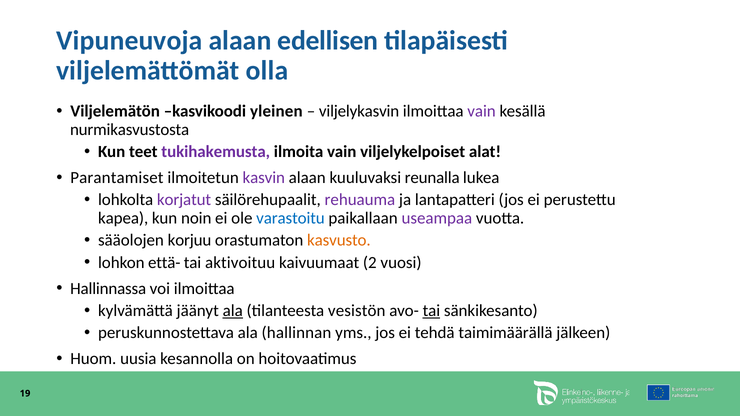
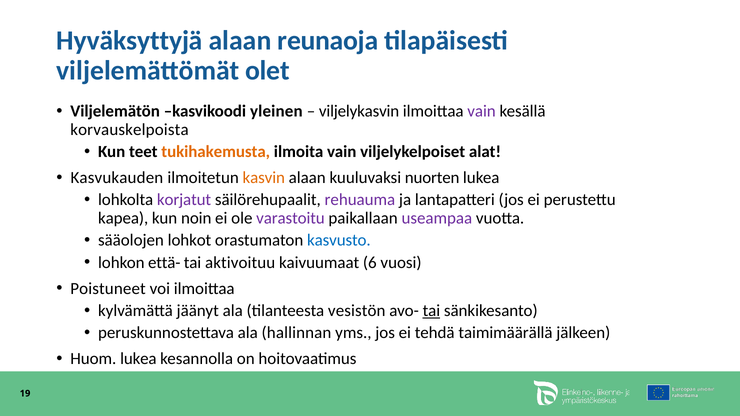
Vipuneuvoja: Vipuneuvoja -> Hyväksyttyjä
edellisen: edellisen -> reunaoja
olla: olla -> olet
nurmikasvustosta: nurmikasvustosta -> korvauskelpoista
tukihakemusta colour: purple -> orange
Parantamiset: Parantamiset -> Kasvukauden
kasvin colour: purple -> orange
reunalla: reunalla -> nuorten
varastoitu colour: blue -> purple
korjuu: korjuu -> lohkot
kasvusto colour: orange -> blue
2: 2 -> 6
Hallinnassa: Hallinnassa -> Poistuneet
ala at (233, 311) underline: present -> none
Huom uusia: uusia -> lukea
